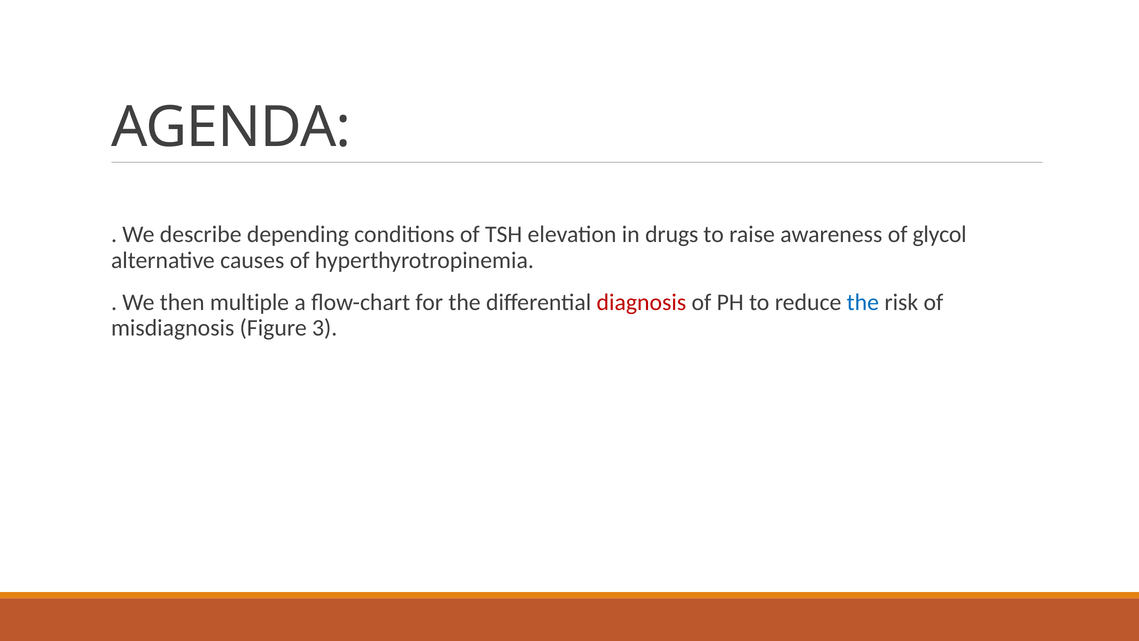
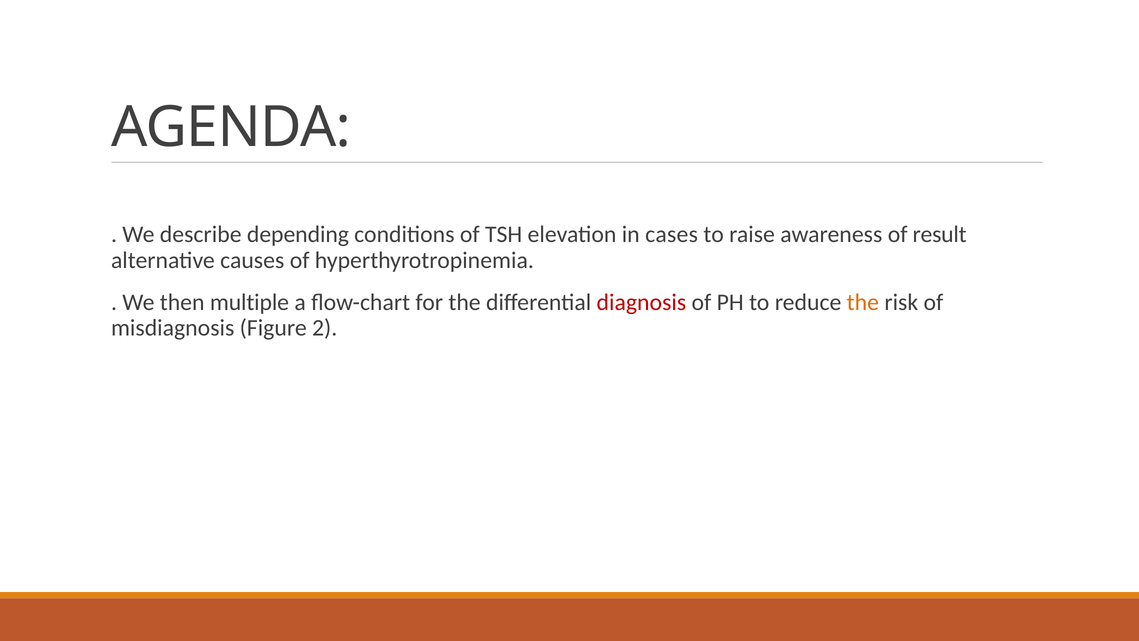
drugs: drugs -> cases
glycol: glycol -> result
the at (863, 302) colour: blue -> orange
3: 3 -> 2
